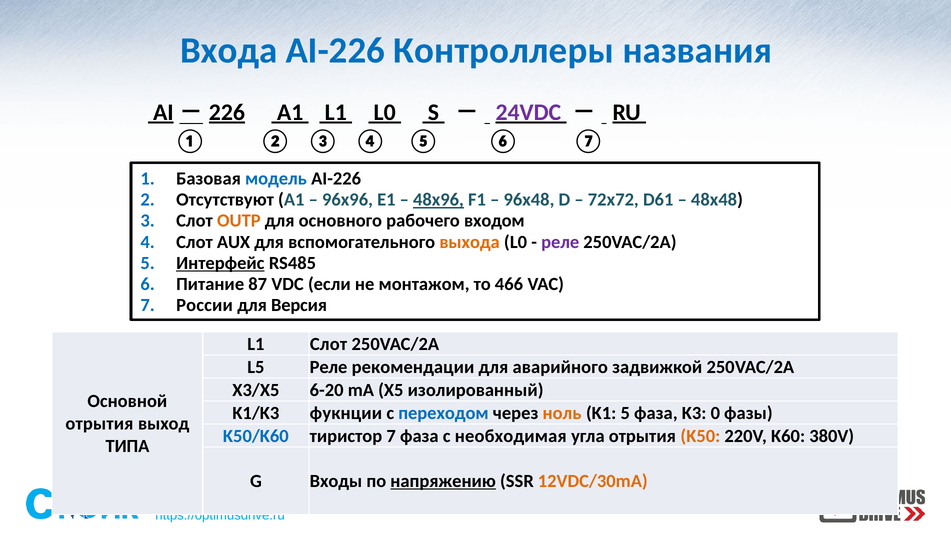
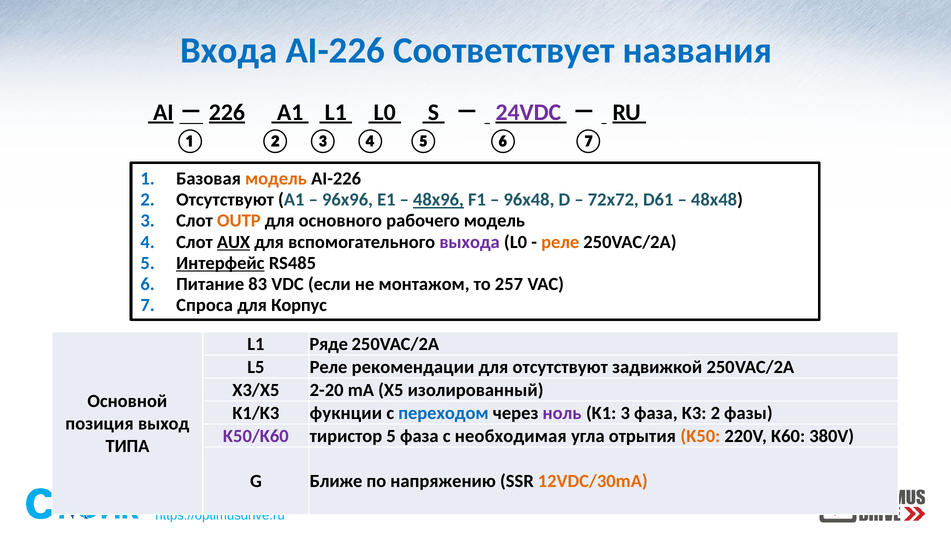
Контроллеры: Контроллеры -> Соответствует
модель at (276, 179) colour: blue -> orange
рабочего входом: входом -> модель
AUX underline: none -> present
выхода colour: orange -> purple
реле at (560, 242) colour: purple -> orange
87: 87 -> 83
466: 466 -> 257
России: России -> Спроса
Версия: Версия -> Корпус
L1 Слот: Слот -> Ряде
для аварийного: аварийного -> отсутствуют
6-20: 6-20 -> 2-20
ноль colour: orange -> purple
K1 5: 5 -> 3
K3 0: 0 -> 2
отрытия at (99, 424): отрытия -> позиция
K50/K60 colour: blue -> purple
тиристор 7: 7 -> 5
Входы: Входы -> Ближе
напряжению underline: present -> none
